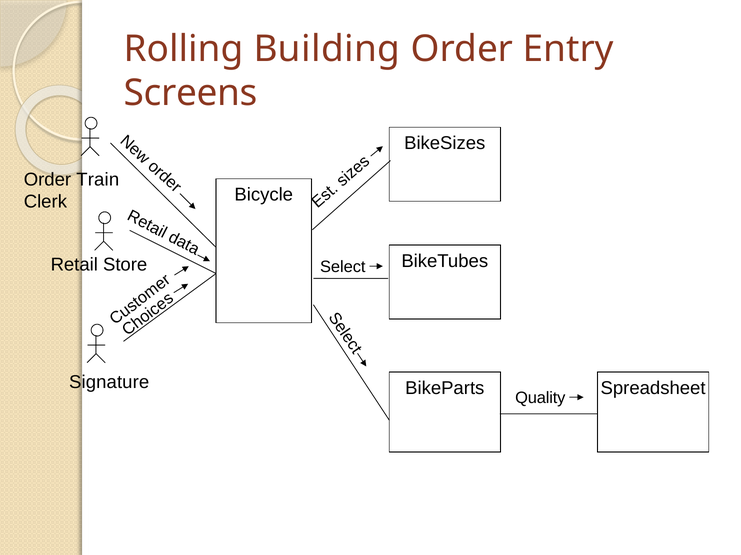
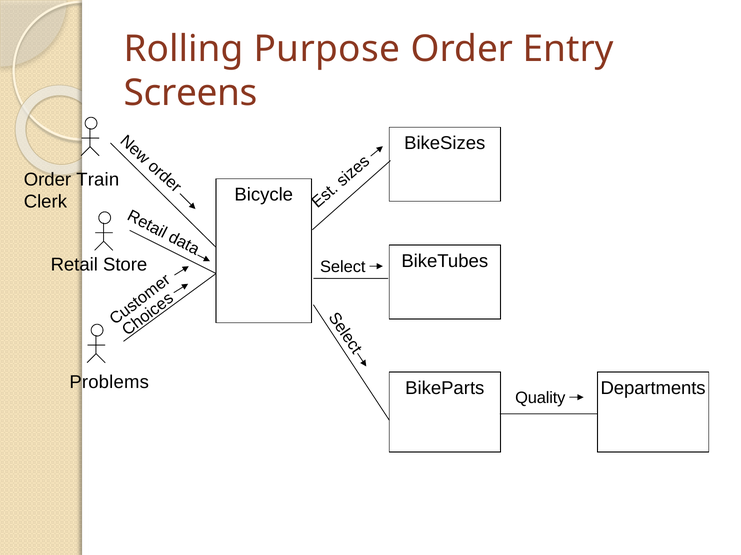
Building: Building -> Purpose
Signature: Signature -> Problems
Spreadsheet: Spreadsheet -> Departments
